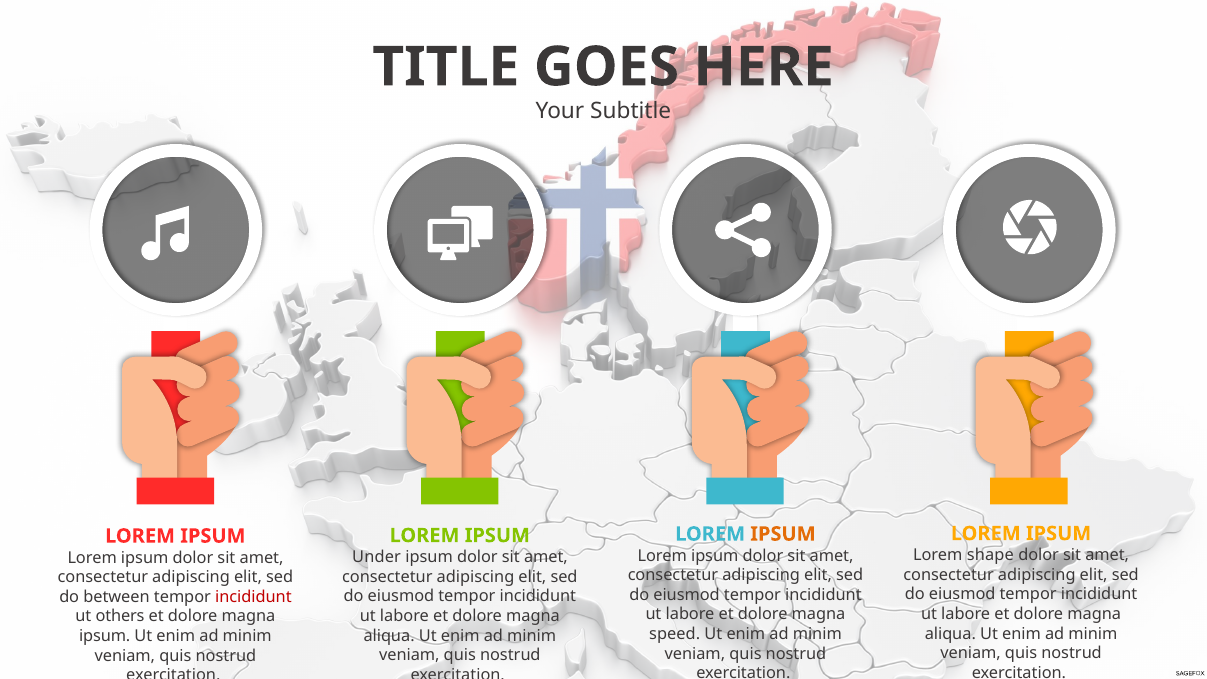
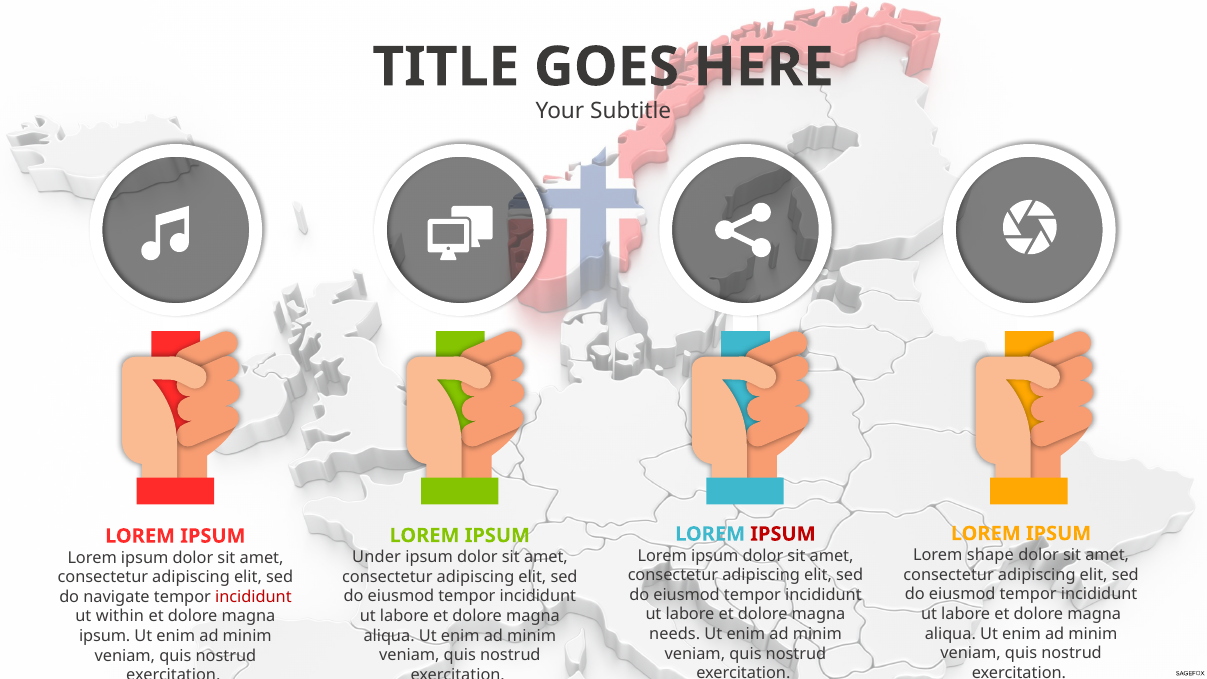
IPSUM at (783, 534) colour: orange -> red
between: between -> navigate
others: others -> within
speed: speed -> needs
